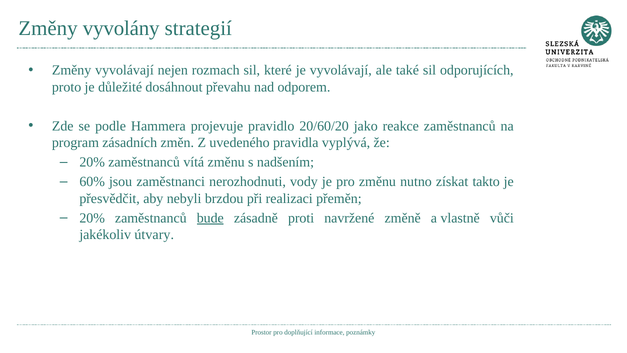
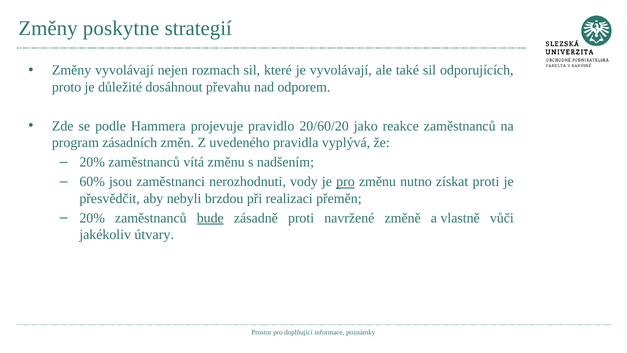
vyvolány: vyvolány -> poskytne
pro at (345, 182) underline: none -> present
získat takto: takto -> proti
